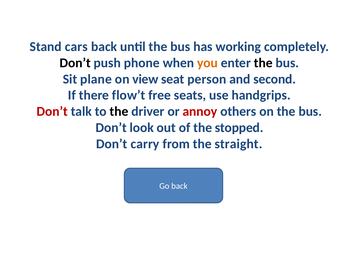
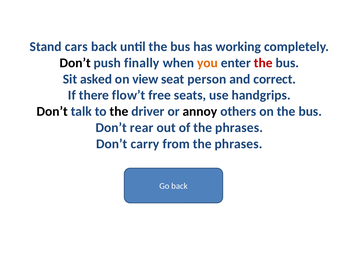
phone: phone -> finally
the at (263, 63) colour: black -> red
plane: plane -> asked
second: second -> correct
Don’t at (52, 112) colour: red -> black
annoy colour: red -> black
look: look -> rear
of the stopped: stopped -> phrases
from the straight: straight -> phrases
